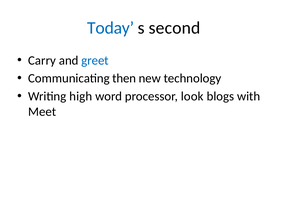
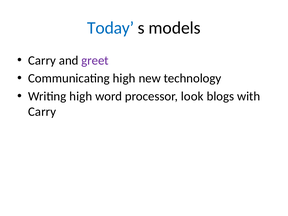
second: second -> models
greet colour: blue -> purple
Communicating then: then -> high
Meet at (42, 112): Meet -> Carry
